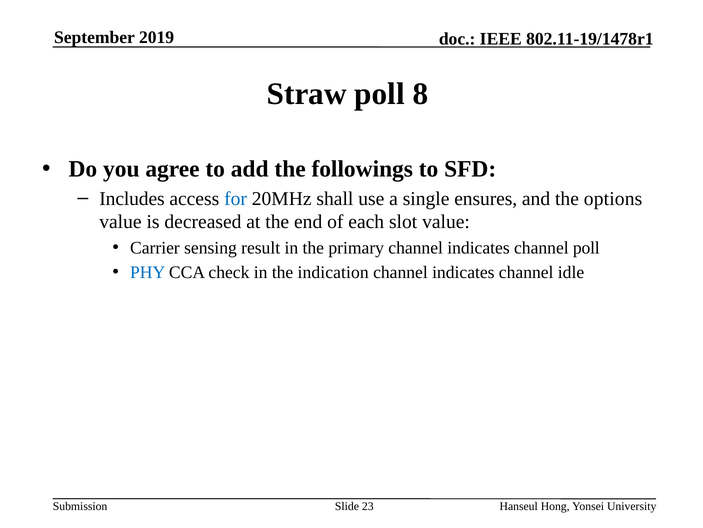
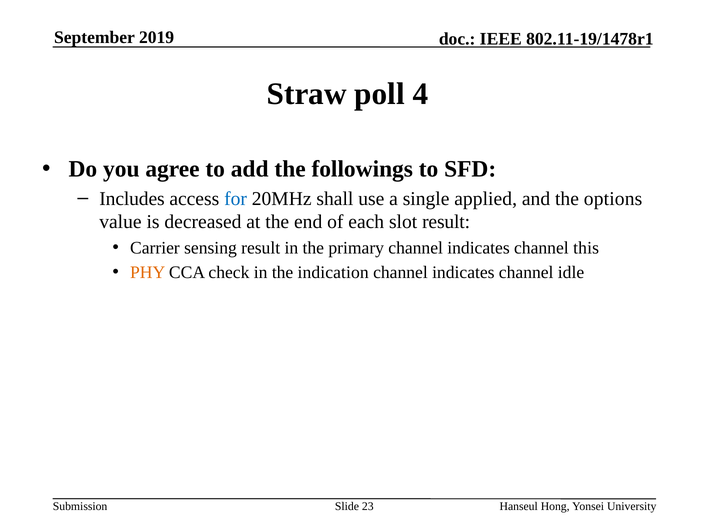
8: 8 -> 4
ensures: ensures -> applied
slot value: value -> result
channel poll: poll -> this
PHY colour: blue -> orange
